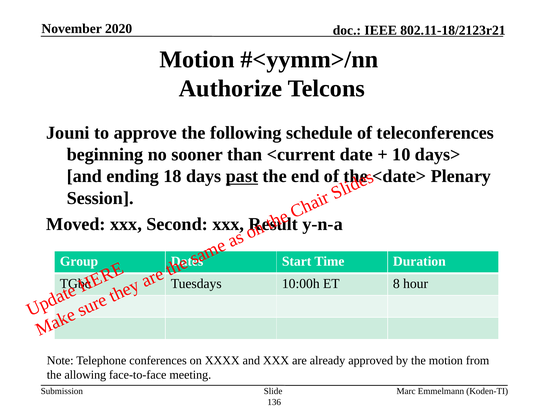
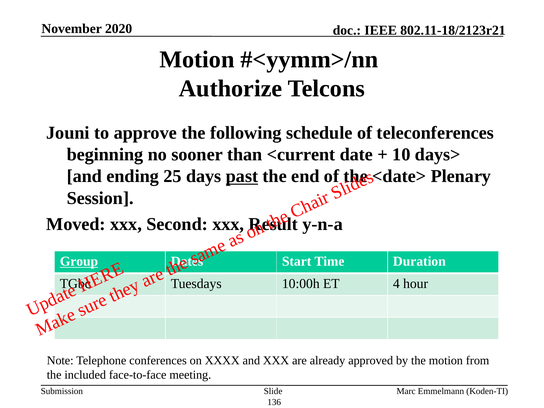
18: 18 -> 25
Group underline: none -> present
8: 8 -> 4
allowing: allowing -> included
